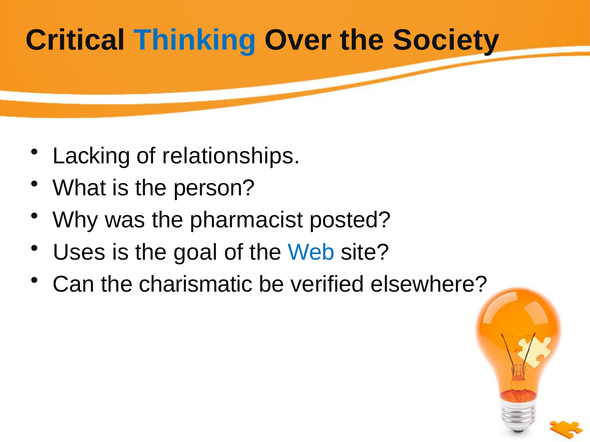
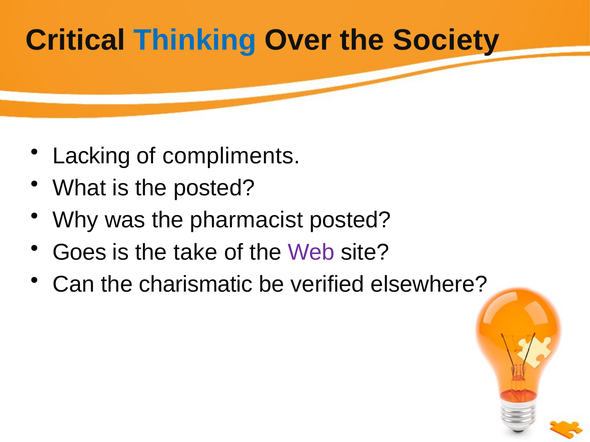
relationships: relationships -> compliments
the person: person -> posted
Uses: Uses -> Goes
goal: goal -> take
Web colour: blue -> purple
